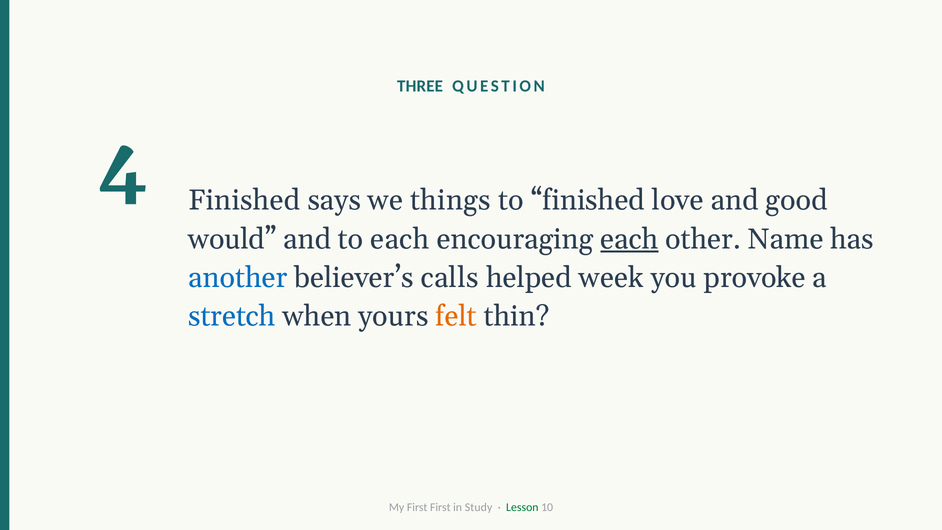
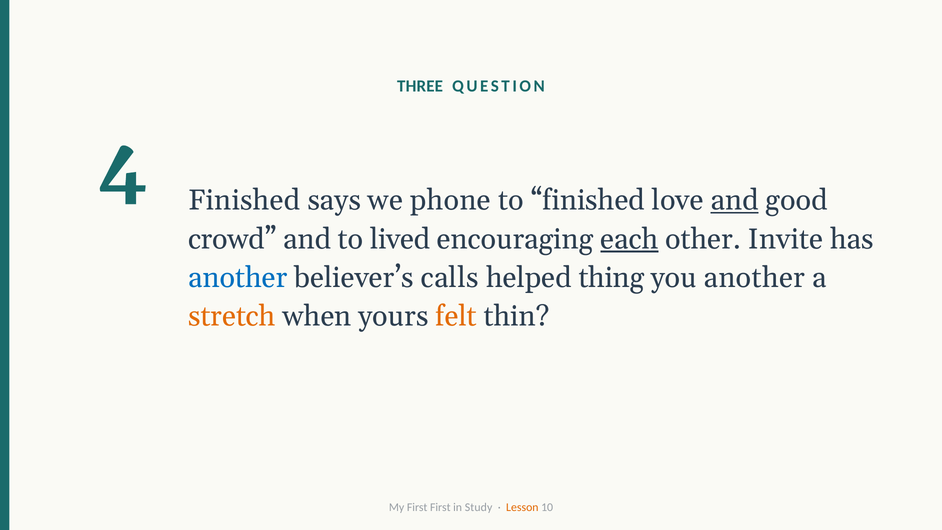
things: things -> phone
and at (735, 200) underline: none -> present
would: would -> crowd
to each: each -> lived
Name: Name -> Invite
week: week -> thing
you provoke: provoke -> another
stretch colour: blue -> orange
Lesson colour: green -> orange
